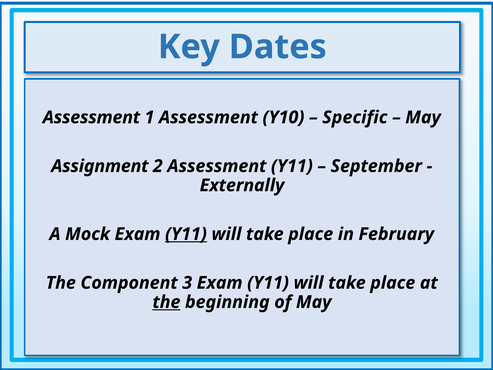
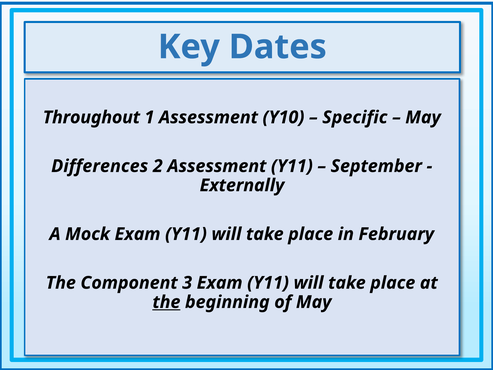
Assessment at (91, 117): Assessment -> Throughout
Assignment: Assignment -> Differences
Y11 at (186, 234) underline: present -> none
